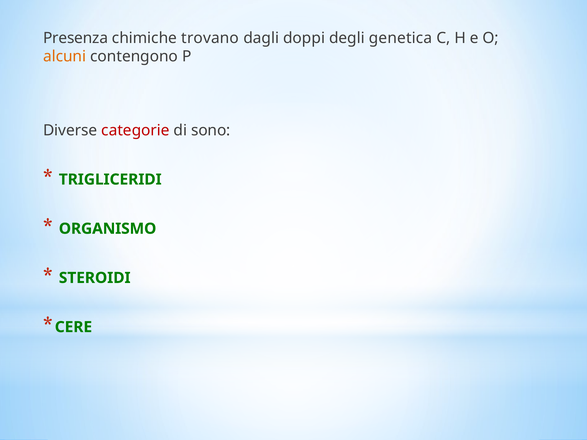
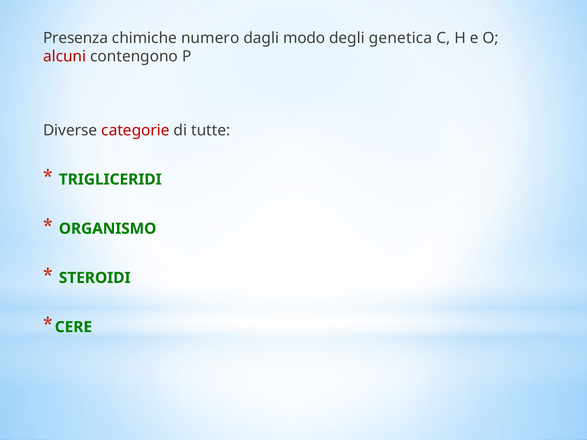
trovano: trovano -> numero
doppi: doppi -> modo
alcuni colour: orange -> red
sono: sono -> tutte
